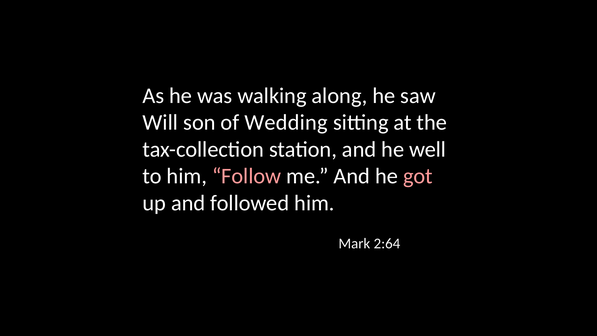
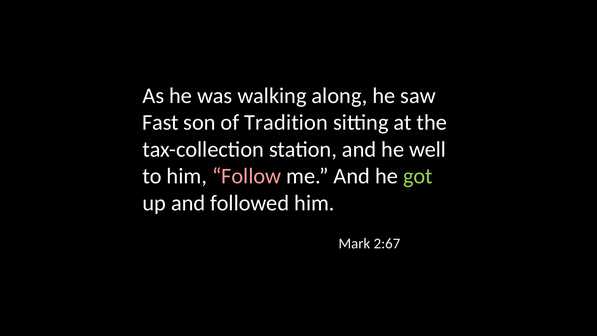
Will: Will -> Fast
Wedding: Wedding -> Tradition
got colour: pink -> light green
2:64: 2:64 -> 2:67
